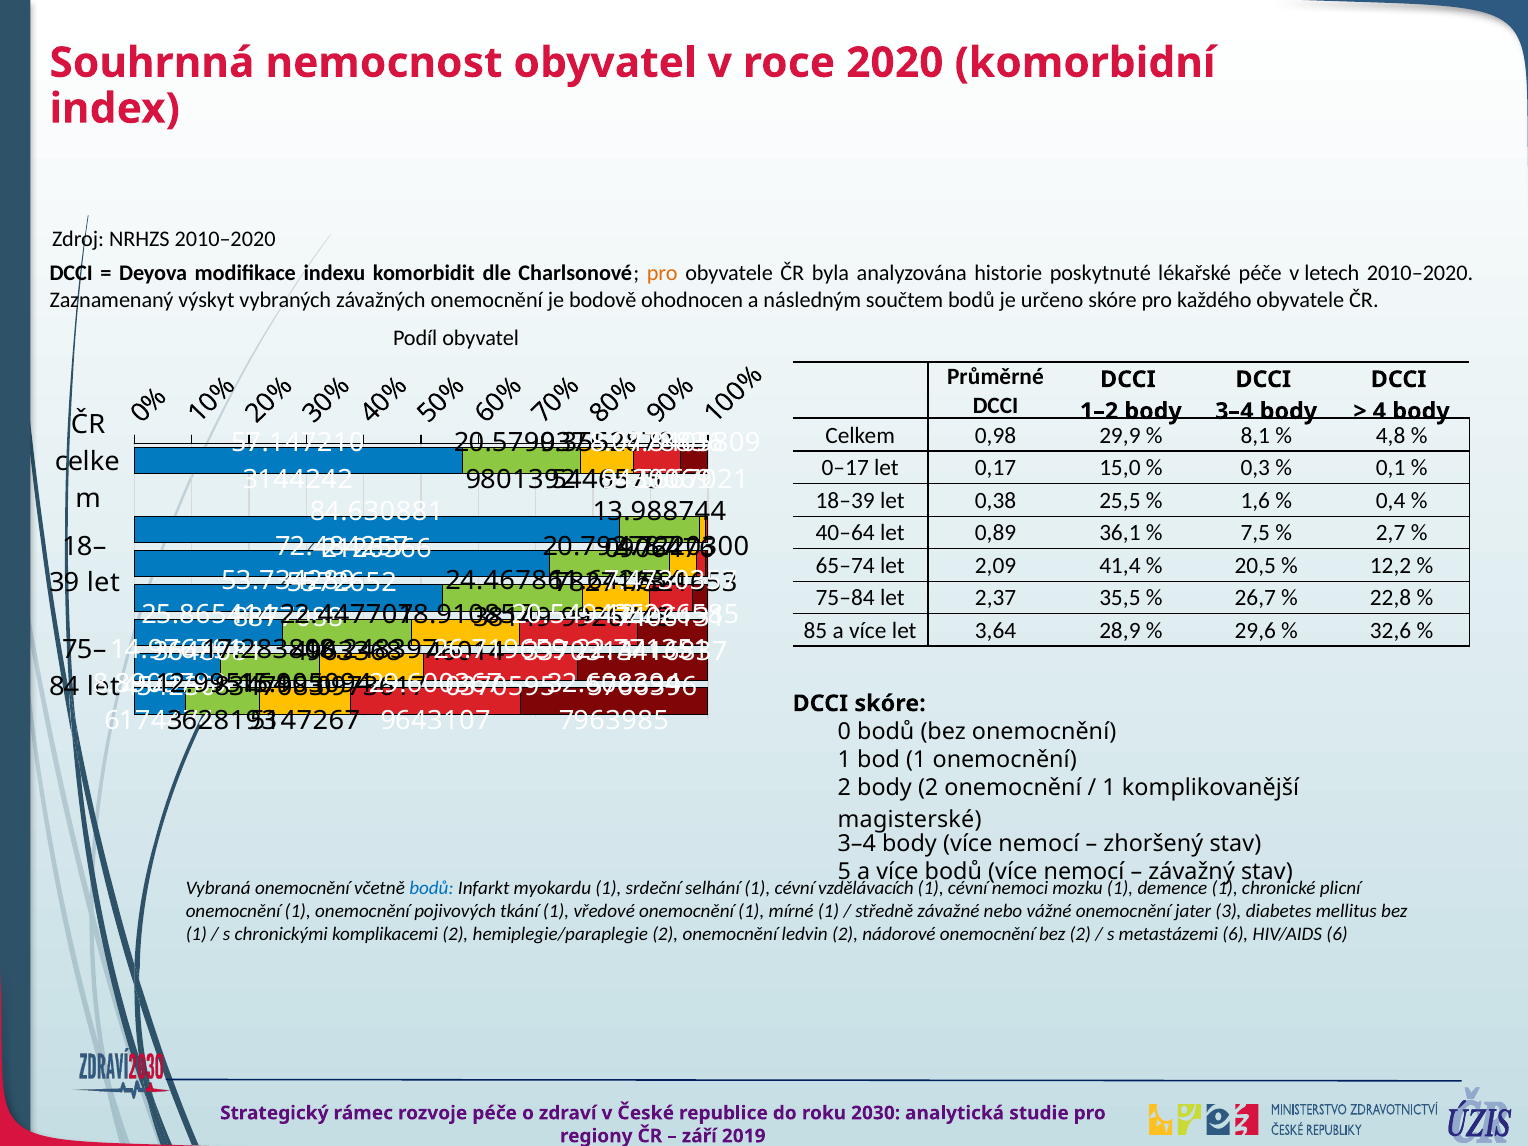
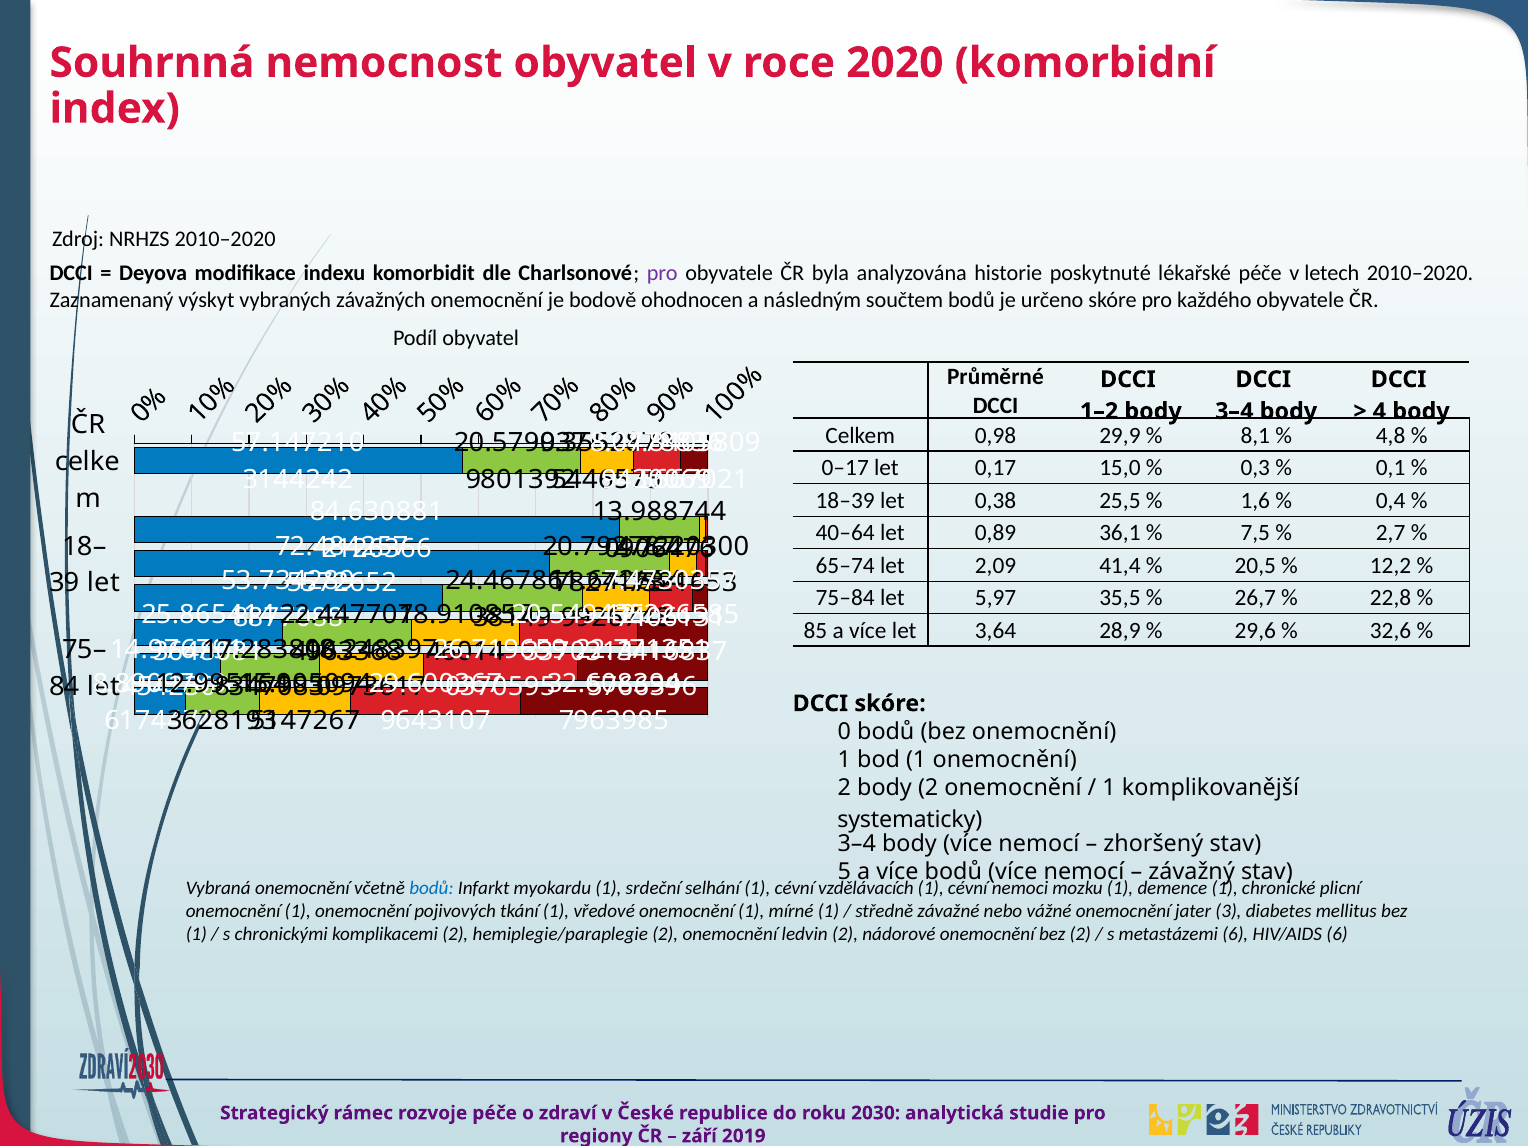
pro at (662, 274) colour: orange -> purple
2,37: 2,37 -> 5,97
magisterské: magisterské -> systematicky
